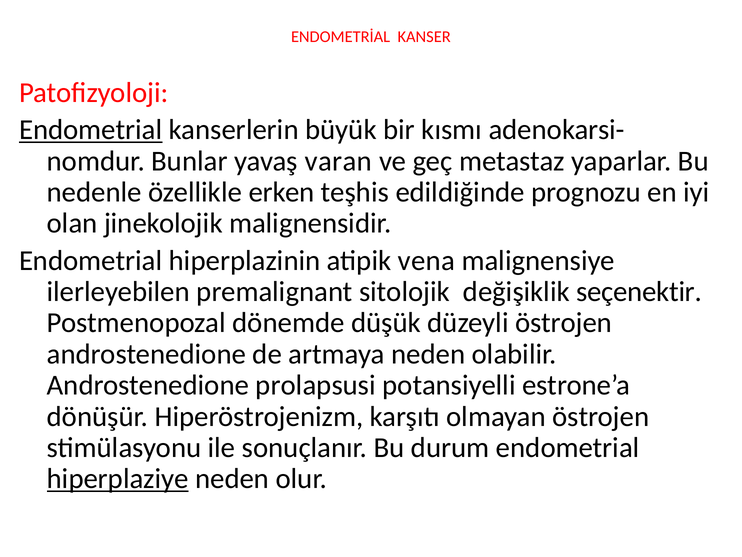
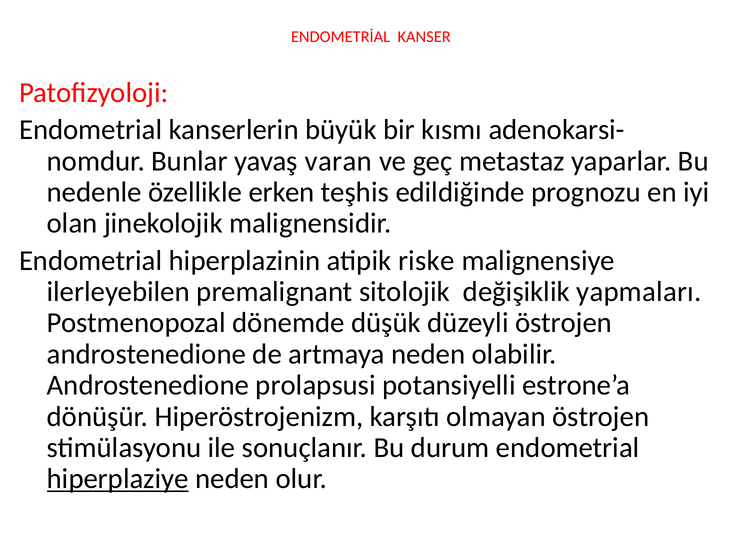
Endometrial at (91, 130) underline: present -> none
vena: vena -> riske
seçenektir: seçenektir -> yapmaları
